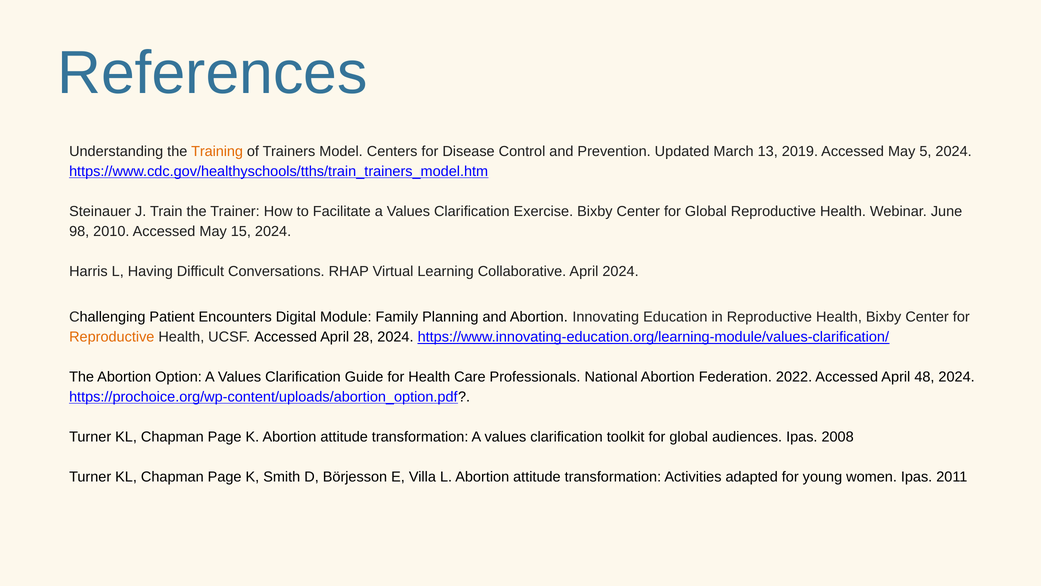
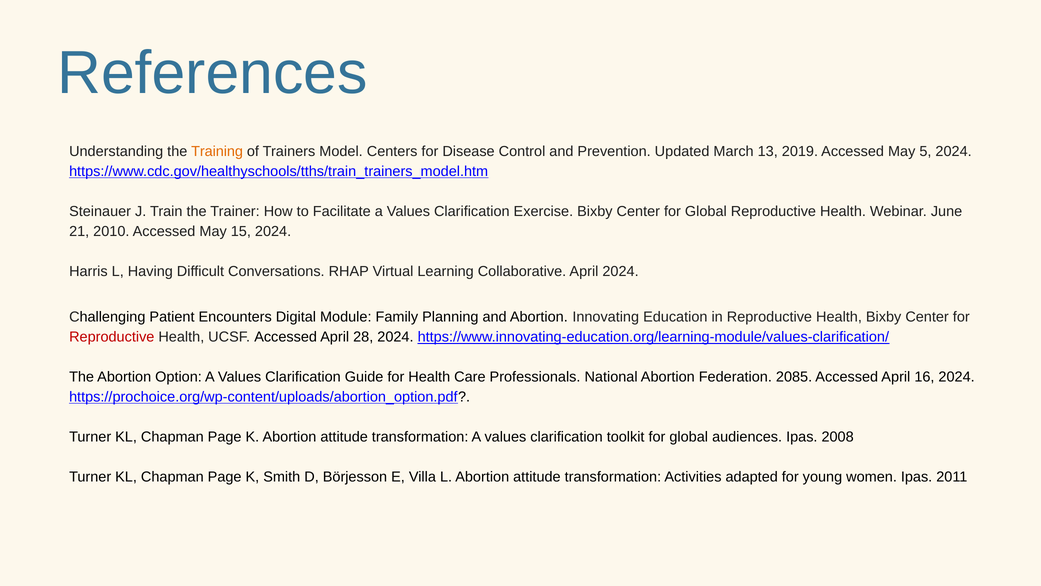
98: 98 -> 21
Reproductive at (112, 337) colour: orange -> red
2022: 2022 -> 2085
48: 48 -> 16
